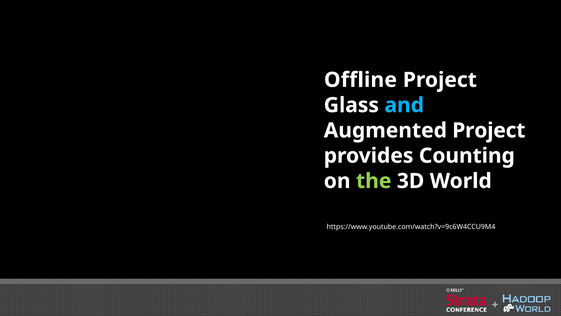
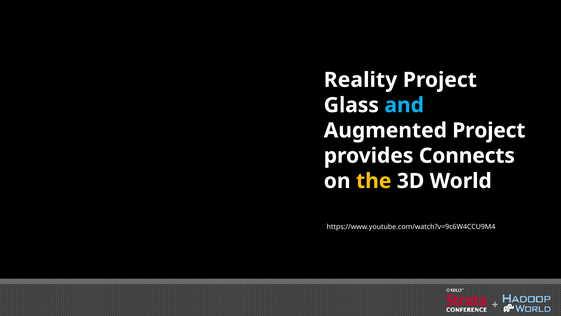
Offline: Offline -> Reality
Counting: Counting -> Connects
the colour: light green -> yellow
